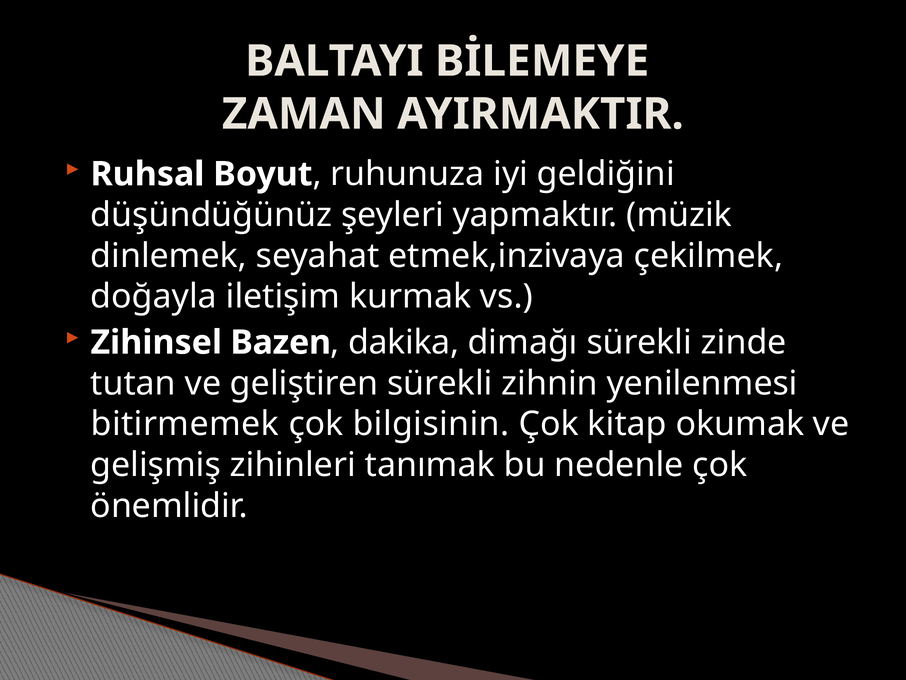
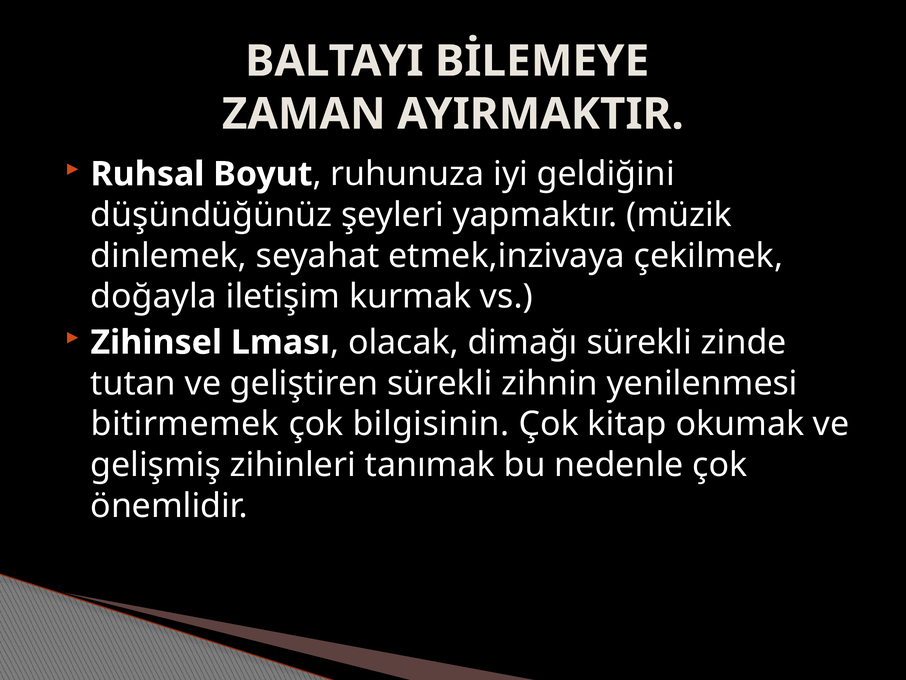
Bazen: Bazen -> Lması
dakika: dakika -> olacak
